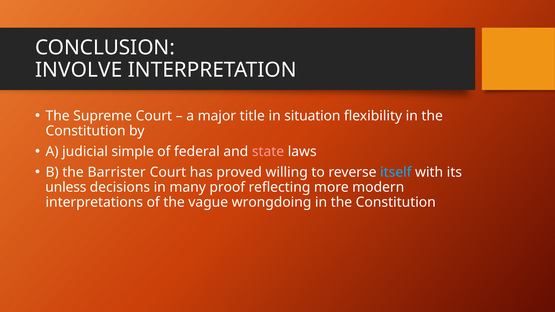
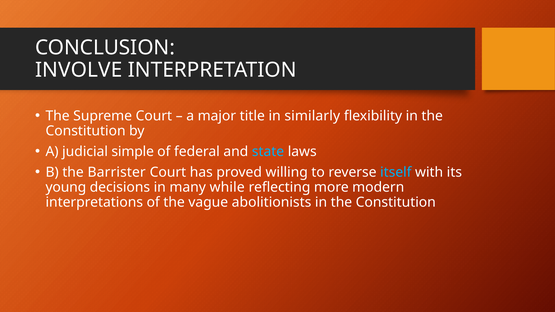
situation: situation -> similarly
state colour: pink -> light blue
unless: unless -> young
proof: proof -> while
wrongdoing: wrongdoing -> abolitionists
